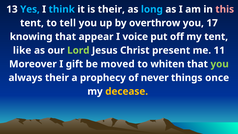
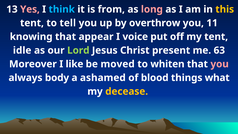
Yes colour: light blue -> pink
is their: their -> from
long colour: light blue -> pink
this colour: pink -> yellow
17: 17 -> 11
like: like -> idle
11: 11 -> 63
gift: gift -> like
you at (220, 64) colour: light green -> pink
always their: their -> body
prophecy: prophecy -> ashamed
never: never -> blood
once: once -> what
